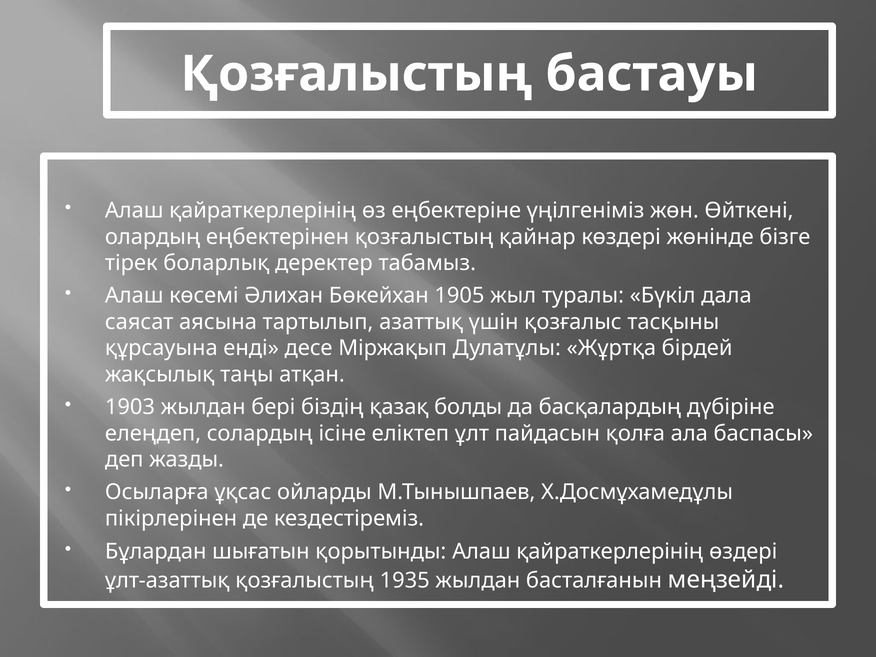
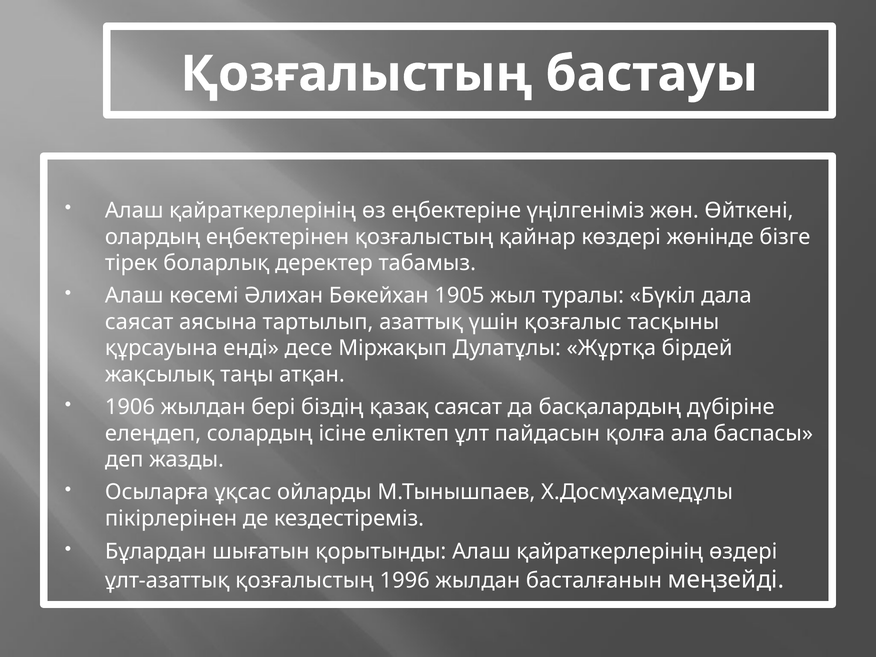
1903: 1903 -> 1906
қазақ болды: болды -> саясат
1935: 1935 -> 1996
